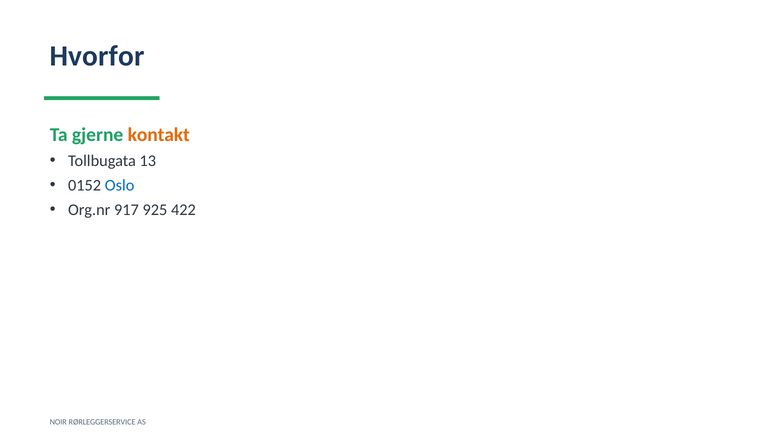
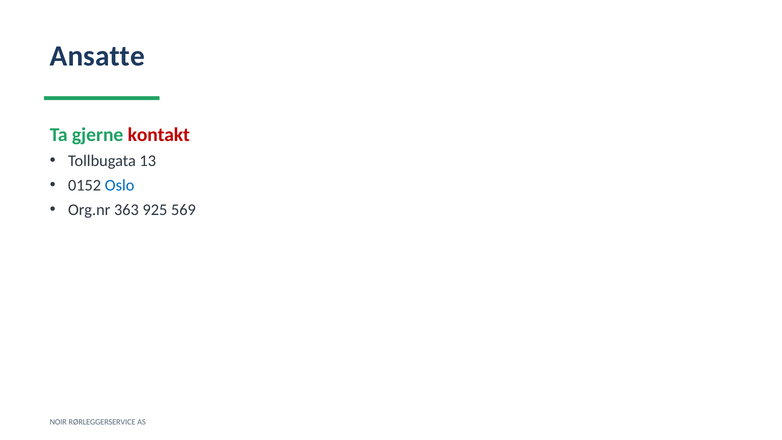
Hvorfor: Hvorfor -> Ansatte
kontakt colour: orange -> red
917: 917 -> 363
422: 422 -> 569
